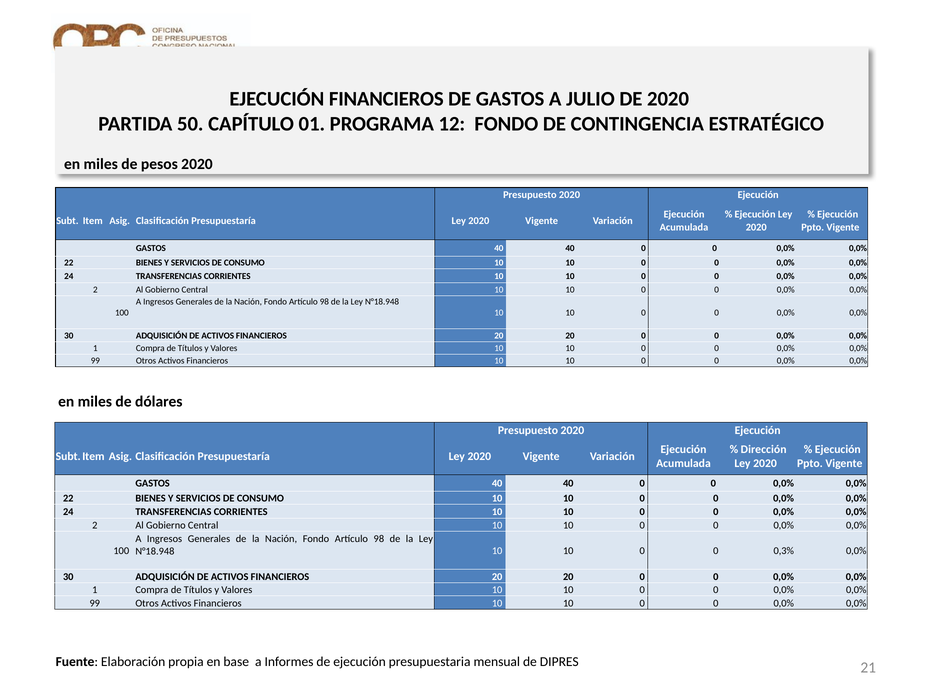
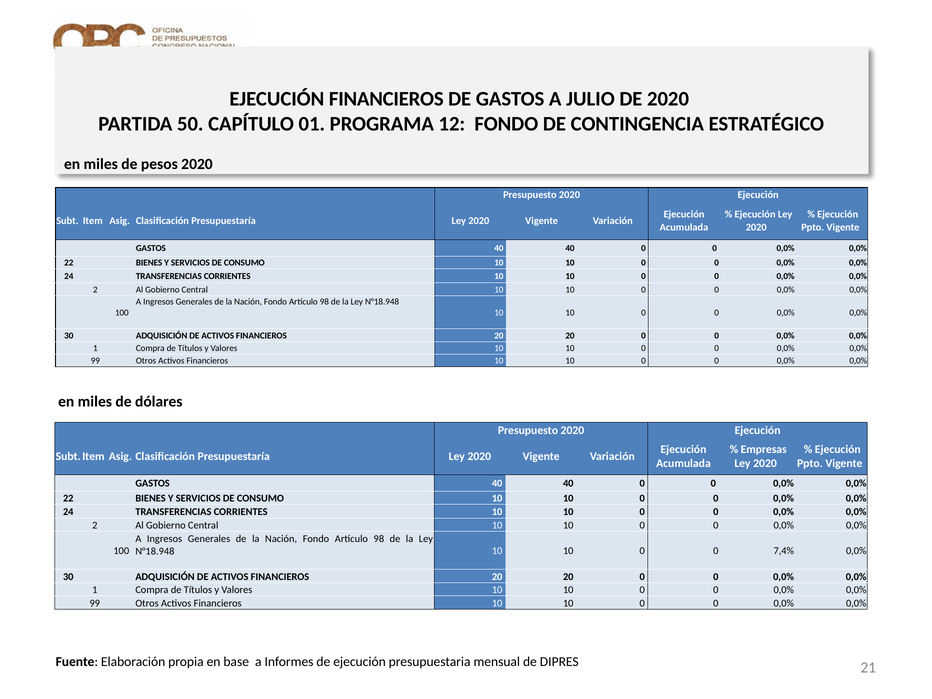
Dirección: Dirección -> Empresas
0,3%: 0,3% -> 7,4%
